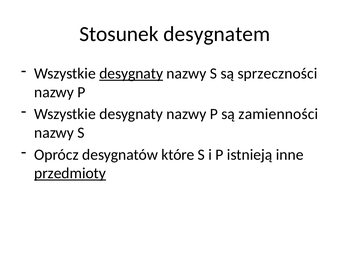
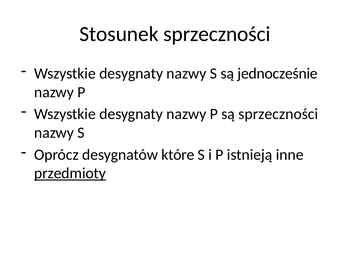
Stosunek desygnatem: desygnatem -> sprzeczności
desygnaty at (131, 73) underline: present -> none
sprzeczności: sprzeczności -> jednocześnie
są zamienności: zamienności -> sprzeczności
